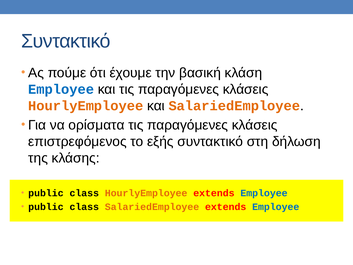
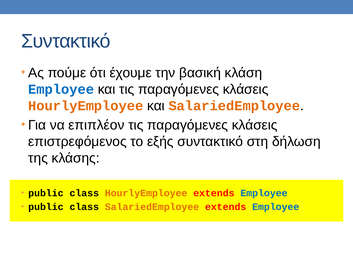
ορίσματα: ορίσματα -> επιπλέον
